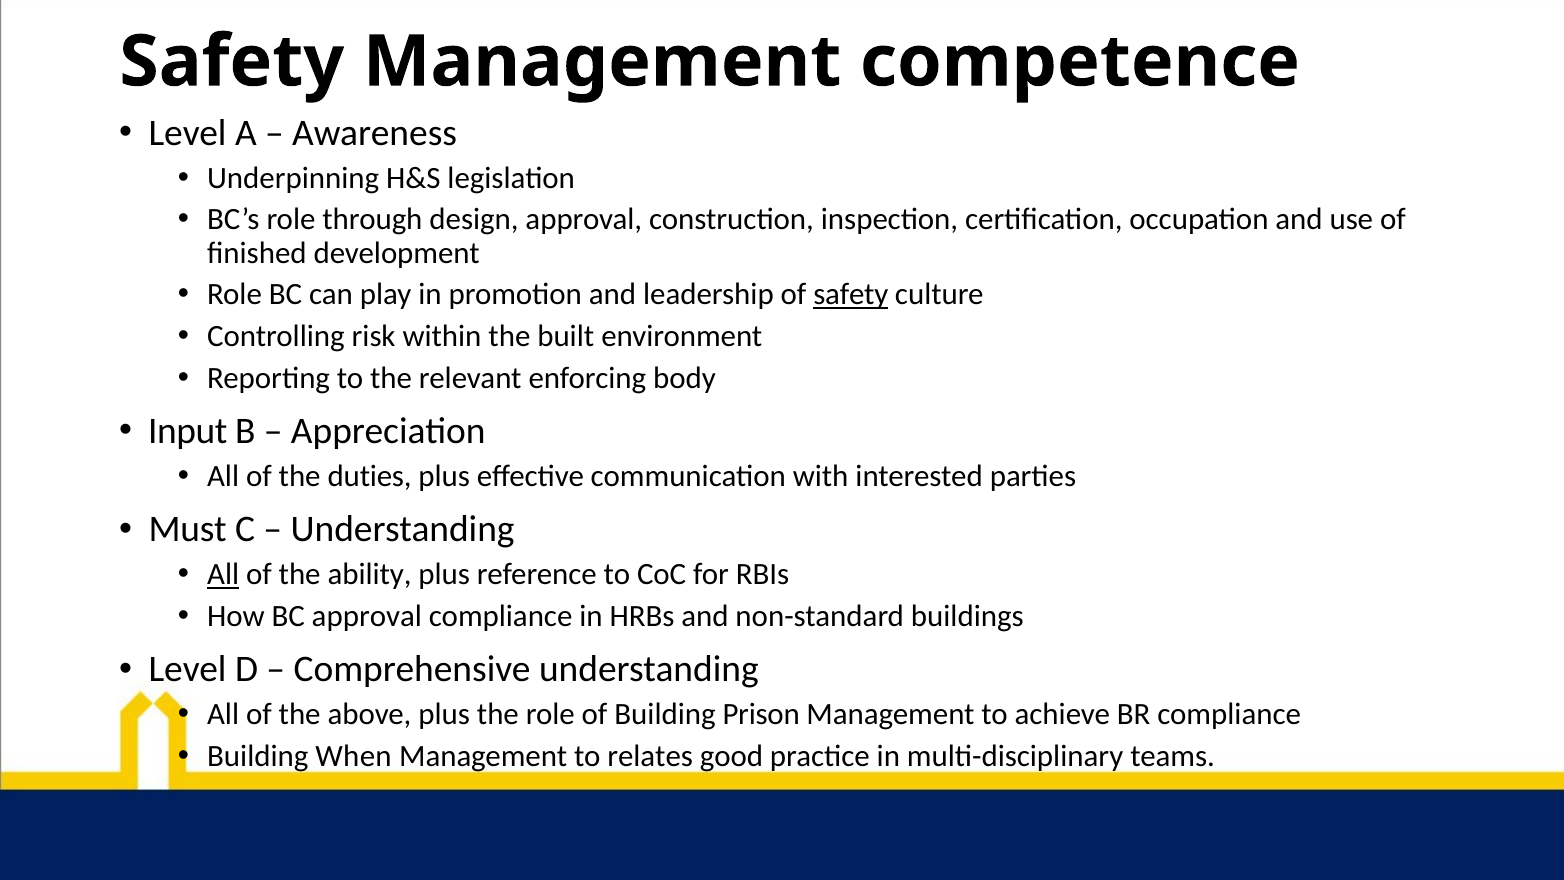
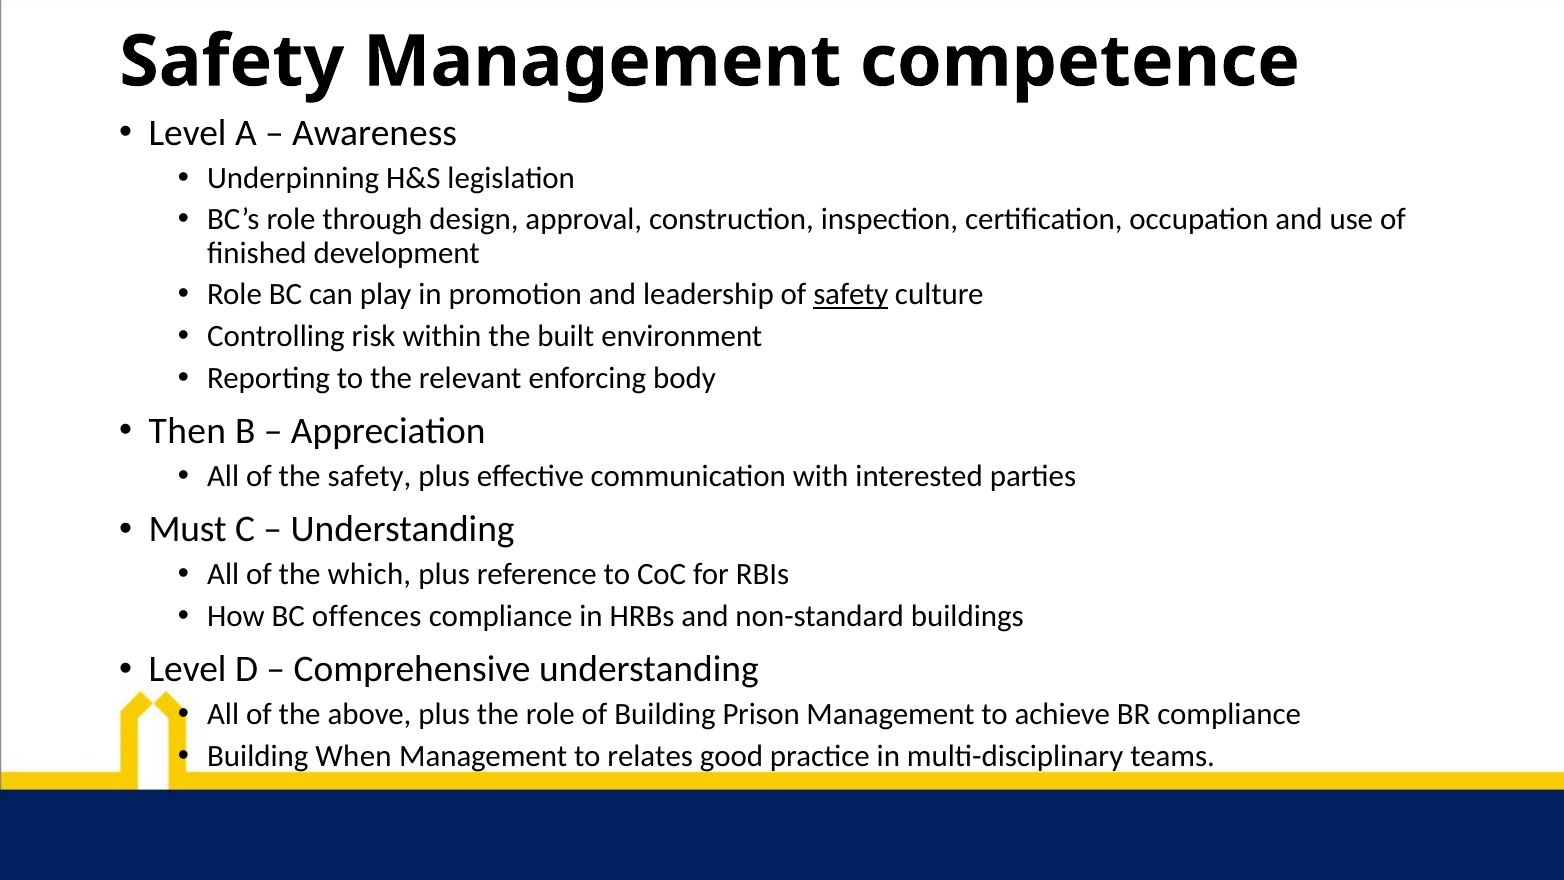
Input: Input -> Then
the duties: duties -> safety
All at (223, 574) underline: present -> none
ability: ability -> which
BC approval: approval -> offences
